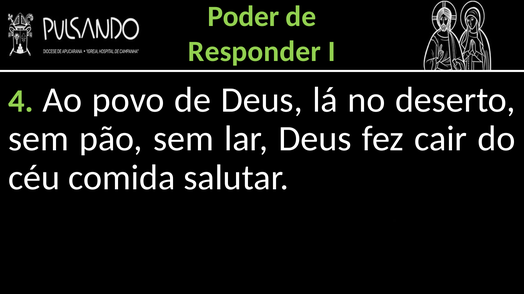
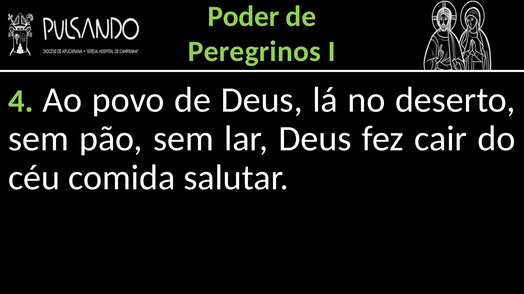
Responder: Responder -> Peregrinos
